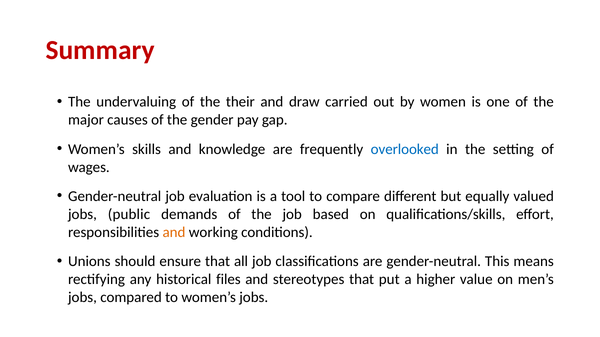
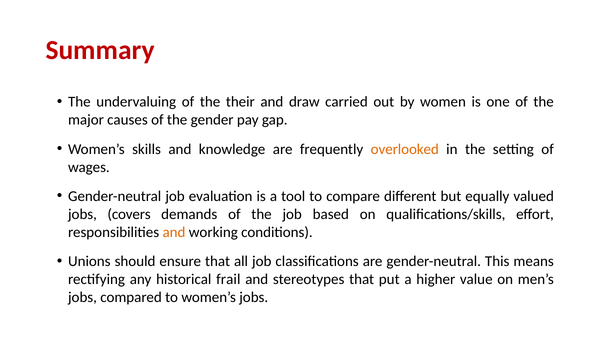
overlooked colour: blue -> orange
public: public -> covers
files: files -> frail
